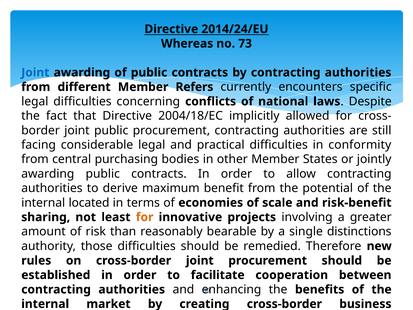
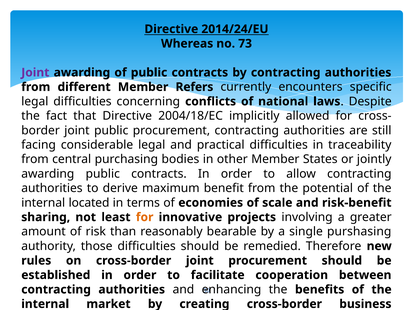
Joint at (35, 72) colour: blue -> purple
conformity: conformity -> traceability
distinctions: distinctions -> purshasing
